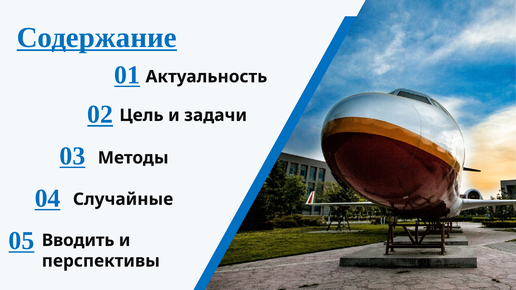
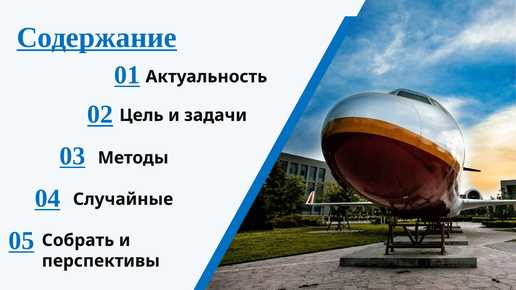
Вводить: Вводить -> Собрать
